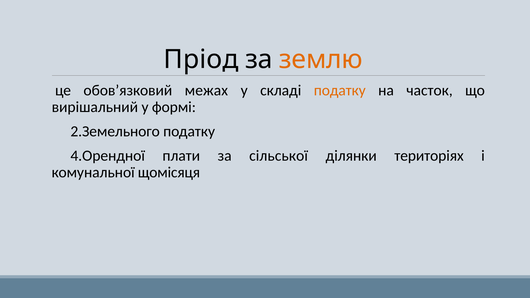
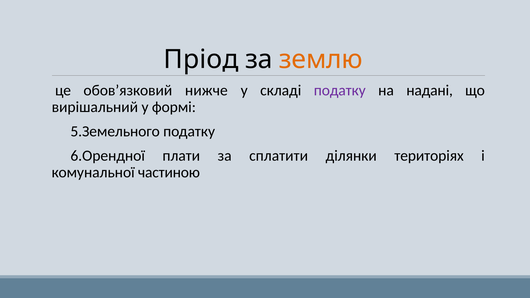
межах: межах -> нижче
податку at (340, 90) colour: orange -> purple
часток: часток -> надані
2.Земельного: 2.Земельного -> 5.Земельного
4.Орендної: 4.Орендної -> 6.Орендної
сільської: сільської -> сплатити
щомісяця: щомісяця -> частиною
